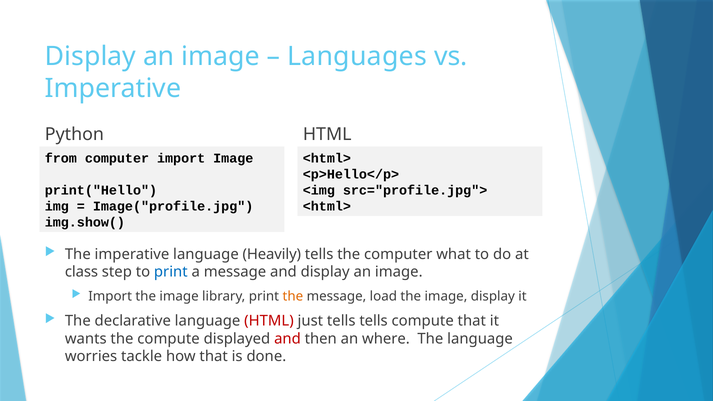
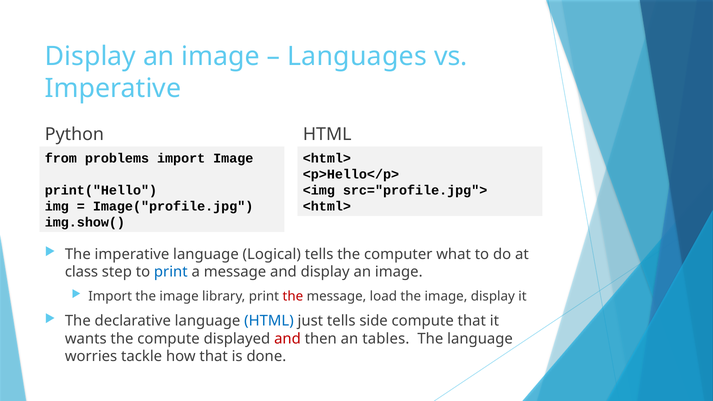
from computer: computer -> problems
Heavily: Heavily -> Logical
the at (293, 296) colour: orange -> red
HTML at (269, 321) colour: red -> blue
tells tells: tells -> side
where: where -> tables
